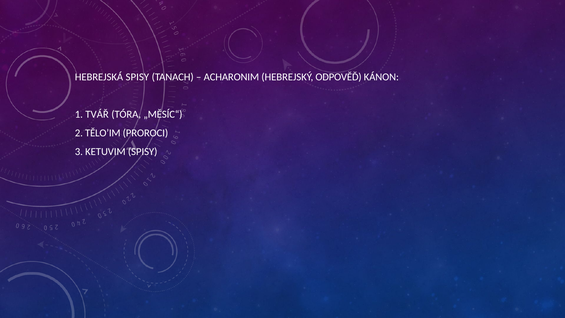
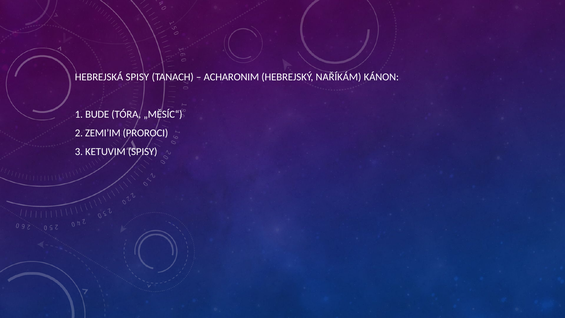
ODPOVĚĎ: ODPOVĚĎ -> NAŘÍKÁM
TVÁŘ: TVÁŘ -> BUDE
TĚLO’IM: TĚLO’IM -> ZEMI’IM
